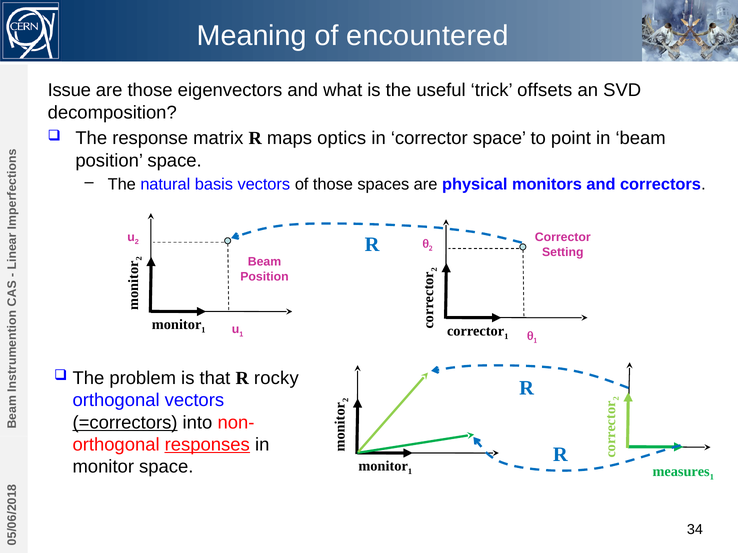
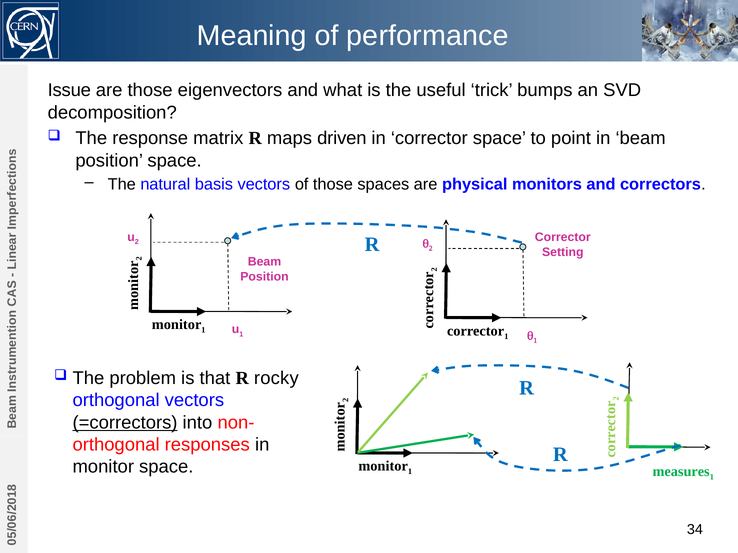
encountered: encountered -> performance
offsets: offsets -> bumps
optics: optics -> driven
responses underline: present -> none
